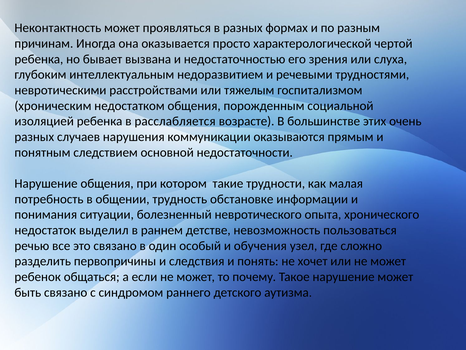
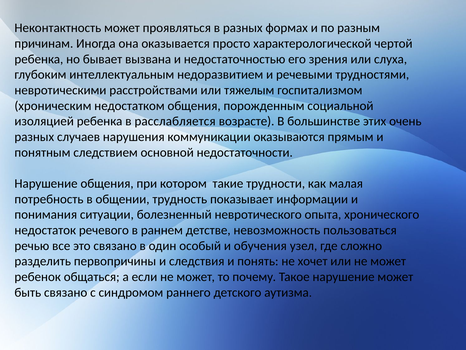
обстановке: обстановке -> показывает
выделил: выделил -> речевого
